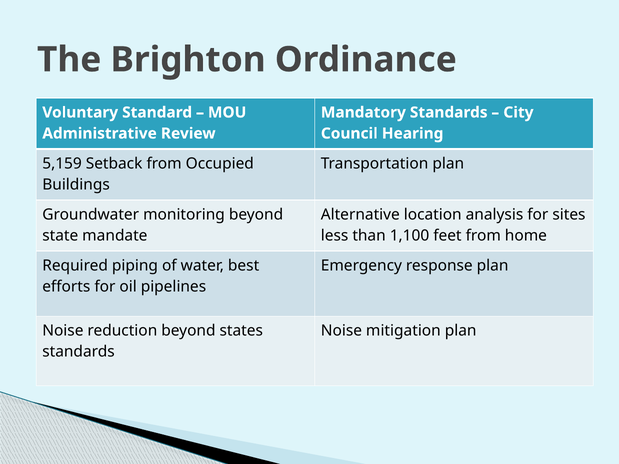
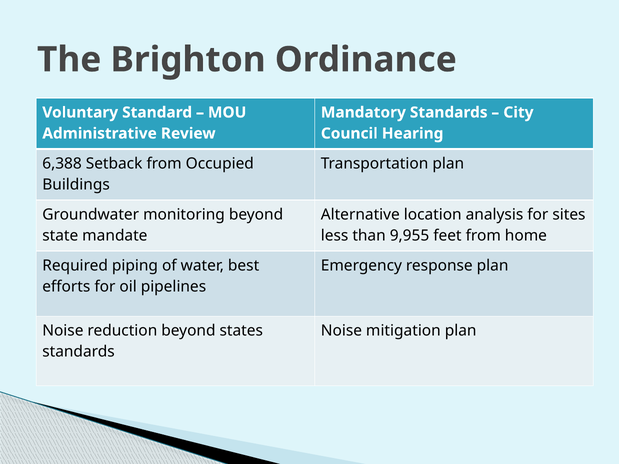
5,159: 5,159 -> 6,388
1,100: 1,100 -> 9,955
